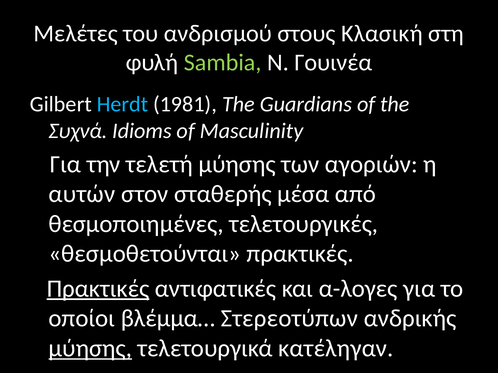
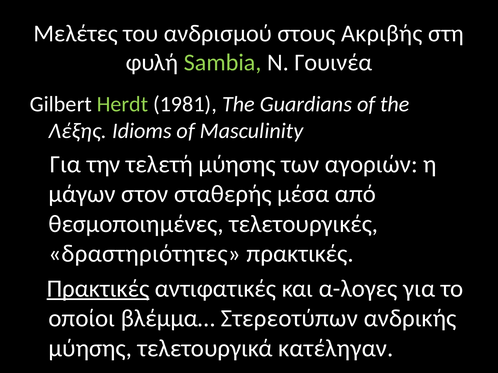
Κλασική: Κλασική -> Ακριβής
Herdt colour: light blue -> light green
Συχνά: Συχνά -> Λέξης
αυτών: αυτών -> μάγων
θεσμοθετούνται: θεσμοθετούνται -> δραστηριότητες
μύησης at (90, 349) underline: present -> none
